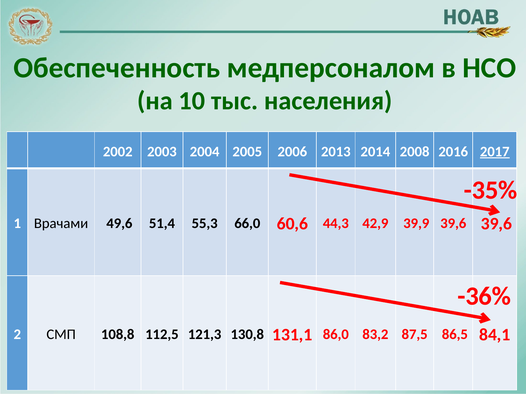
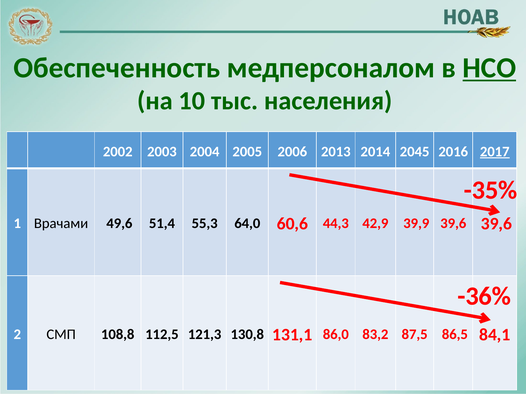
НСО underline: none -> present
2008: 2008 -> 2045
66,0: 66,0 -> 64,0
